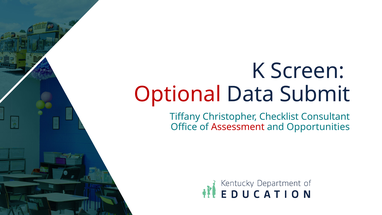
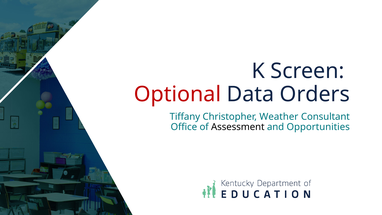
Submit: Submit -> Orders
Checklist: Checklist -> Weather
Assessment colour: red -> black
